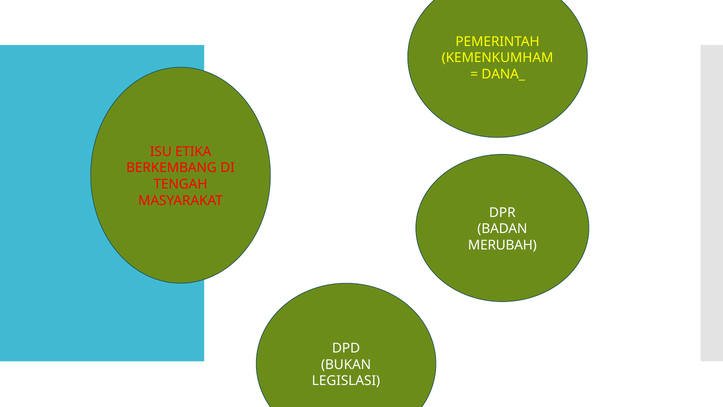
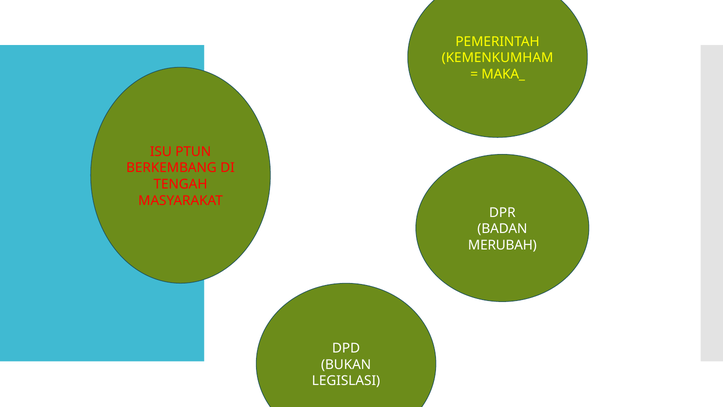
DANA_: DANA_ -> MAKA_
ETIKA: ETIKA -> PTUN
